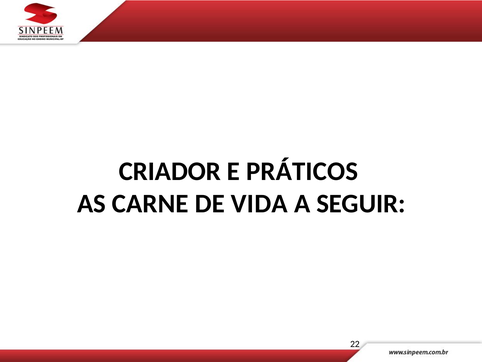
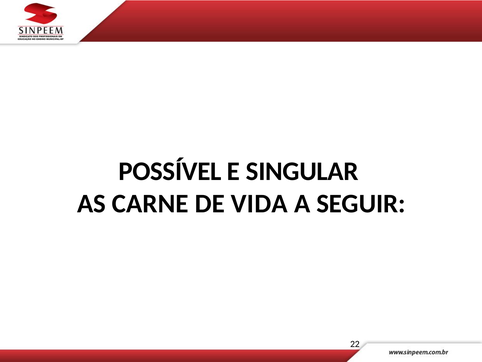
CRIADOR: CRIADOR -> POSSÍVEL
PRÁTICOS: PRÁTICOS -> SINGULAR
